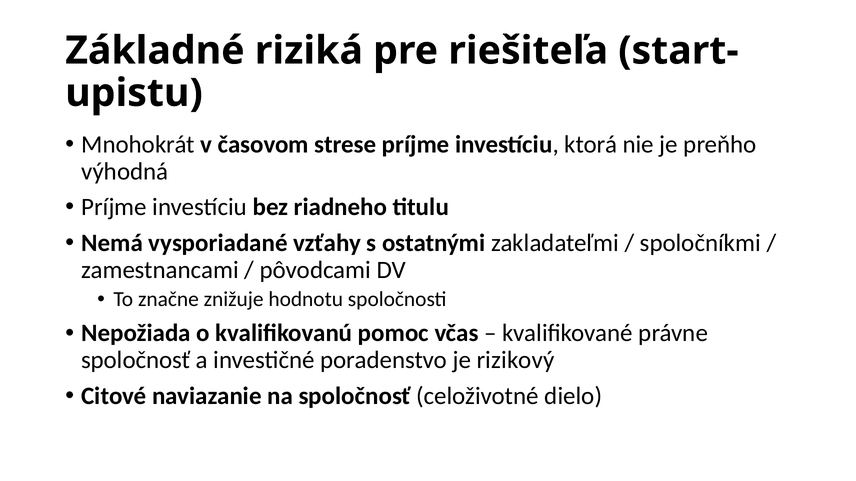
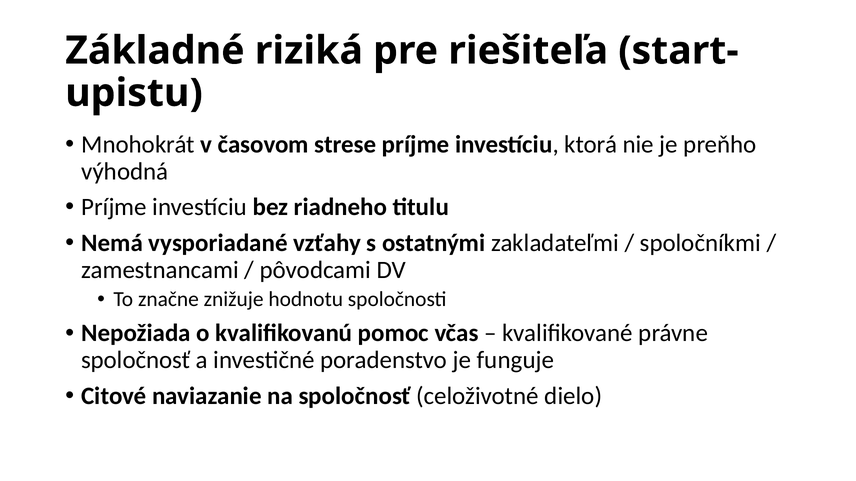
rizikový: rizikový -> funguje
